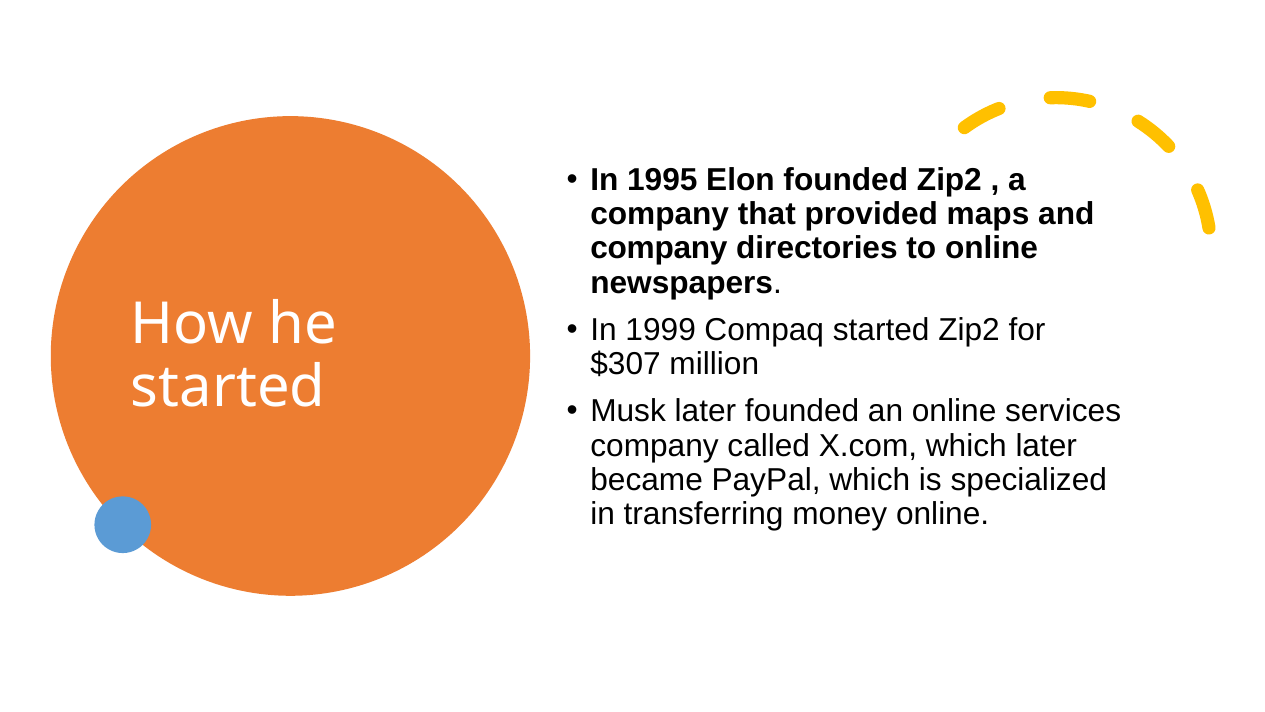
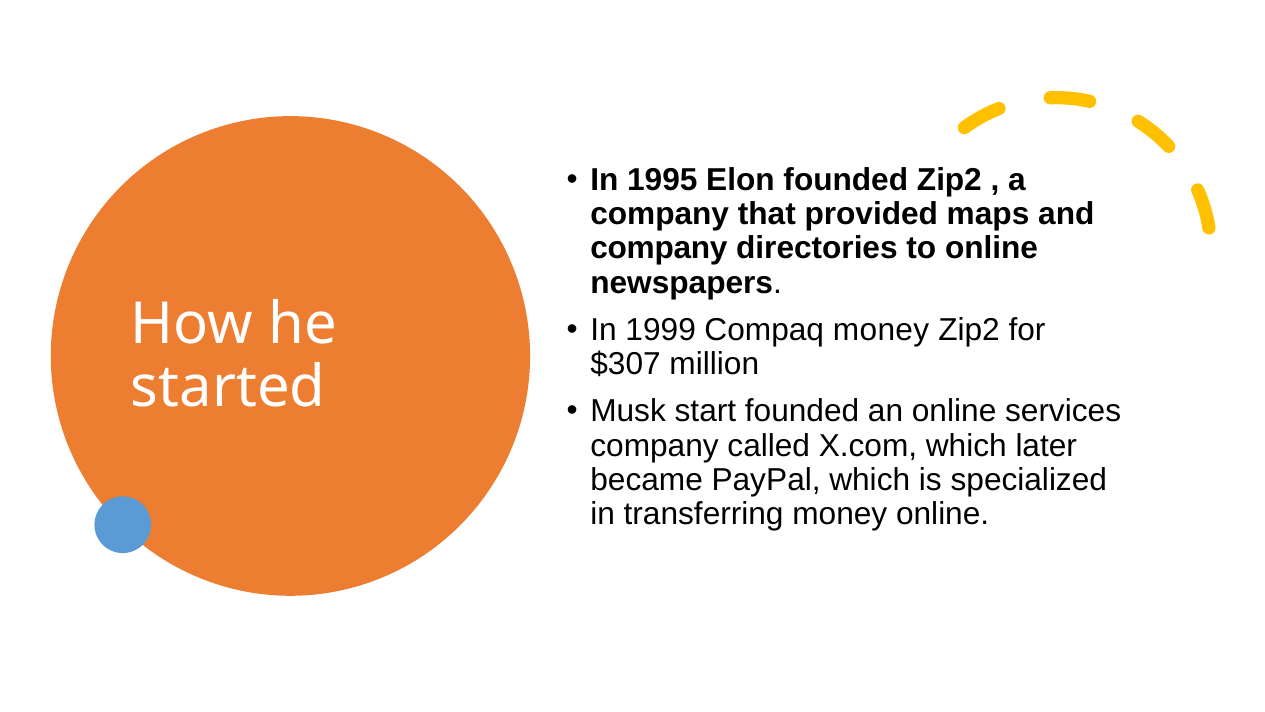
Compaq started: started -> money
Musk later: later -> start
